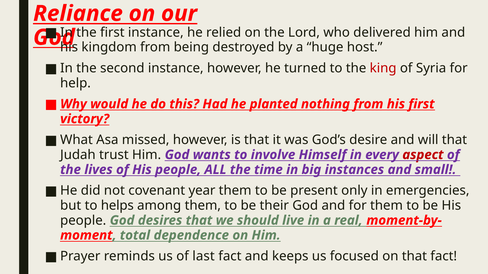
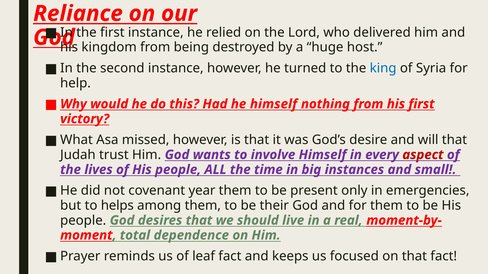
king colour: red -> blue
he planted: planted -> himself
last: last -> leaf
